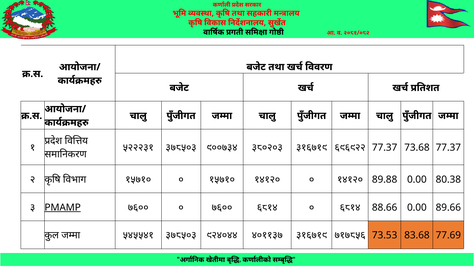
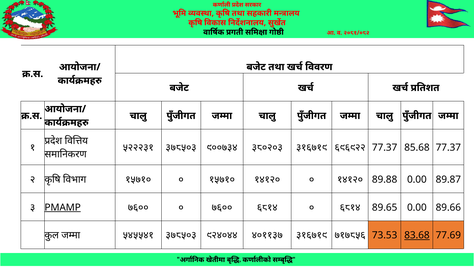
73.68: 73.68 -> 85.68
80.38: 80.38 -> 89.87
88.66: 88.66 -> 89.65
83.68 underline: none -> present
